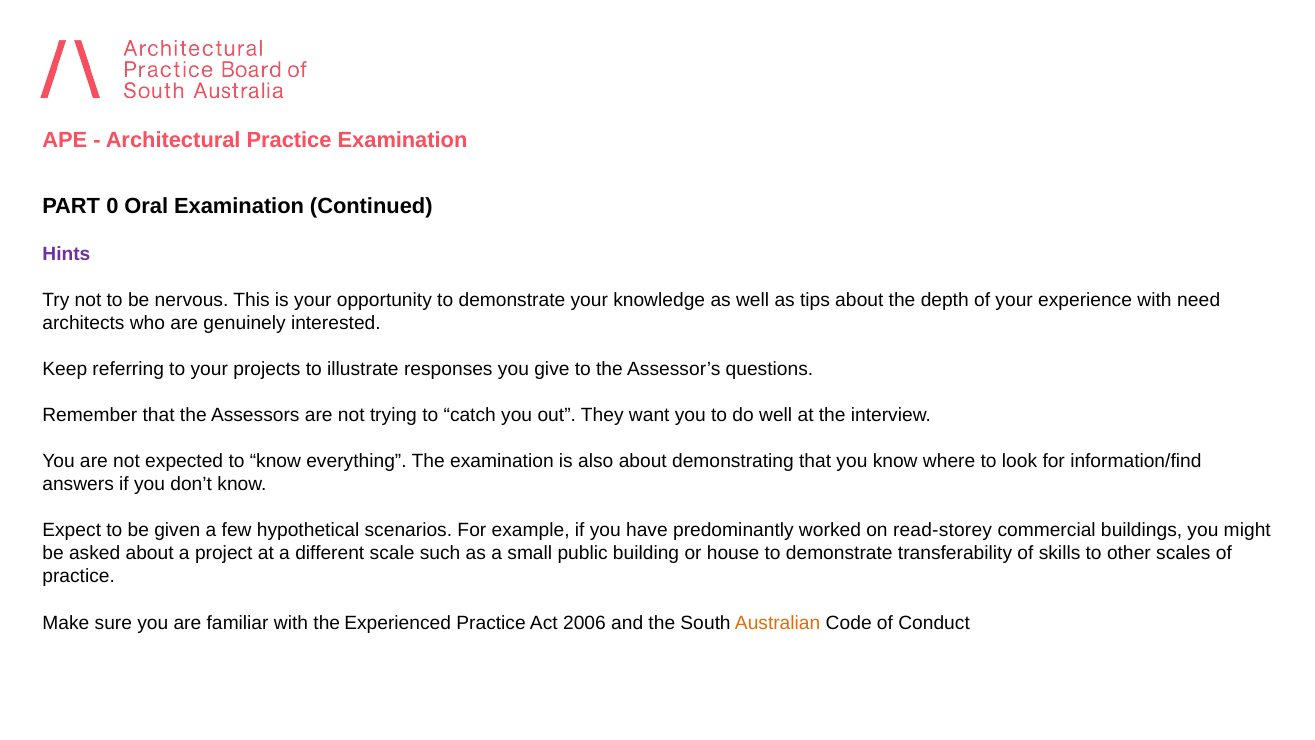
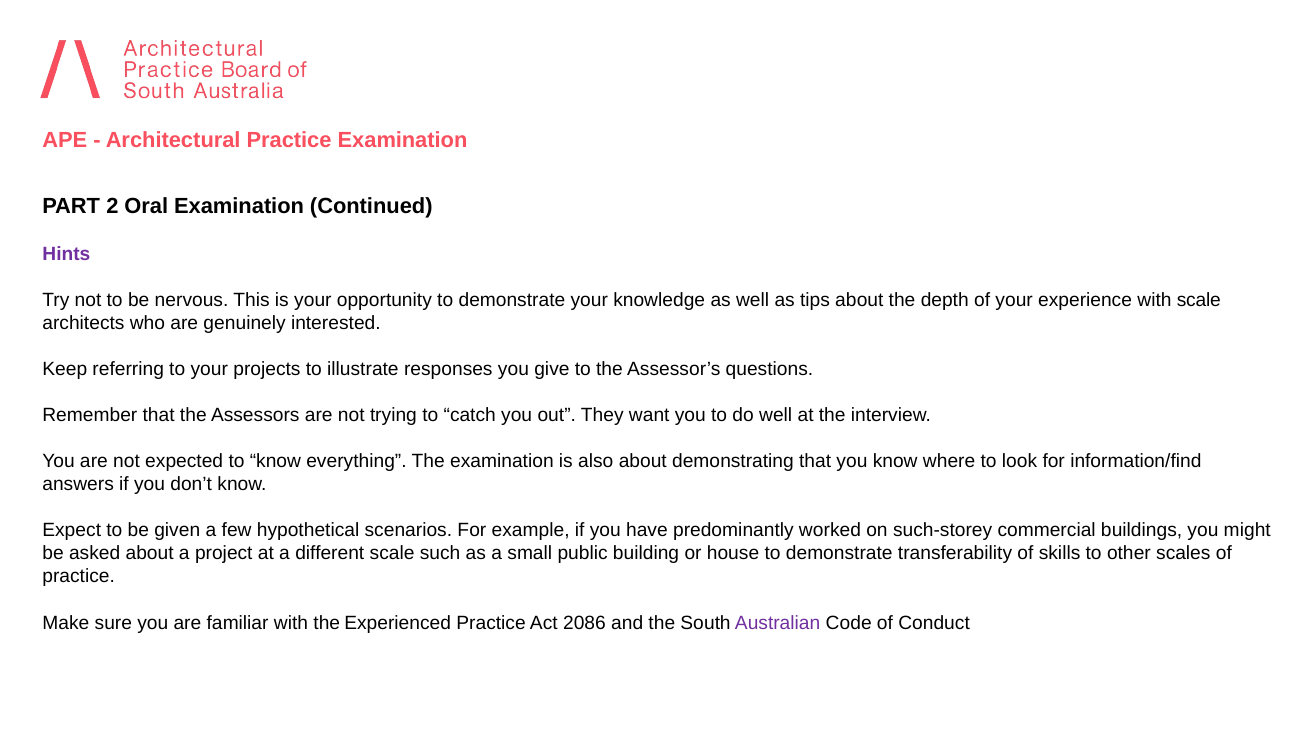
0: 0 -> 2
with need: need -> scale
read-storey: read-storey -> such-storey
2006: 2006 -> 2086
Australian colour: orange -> purple
